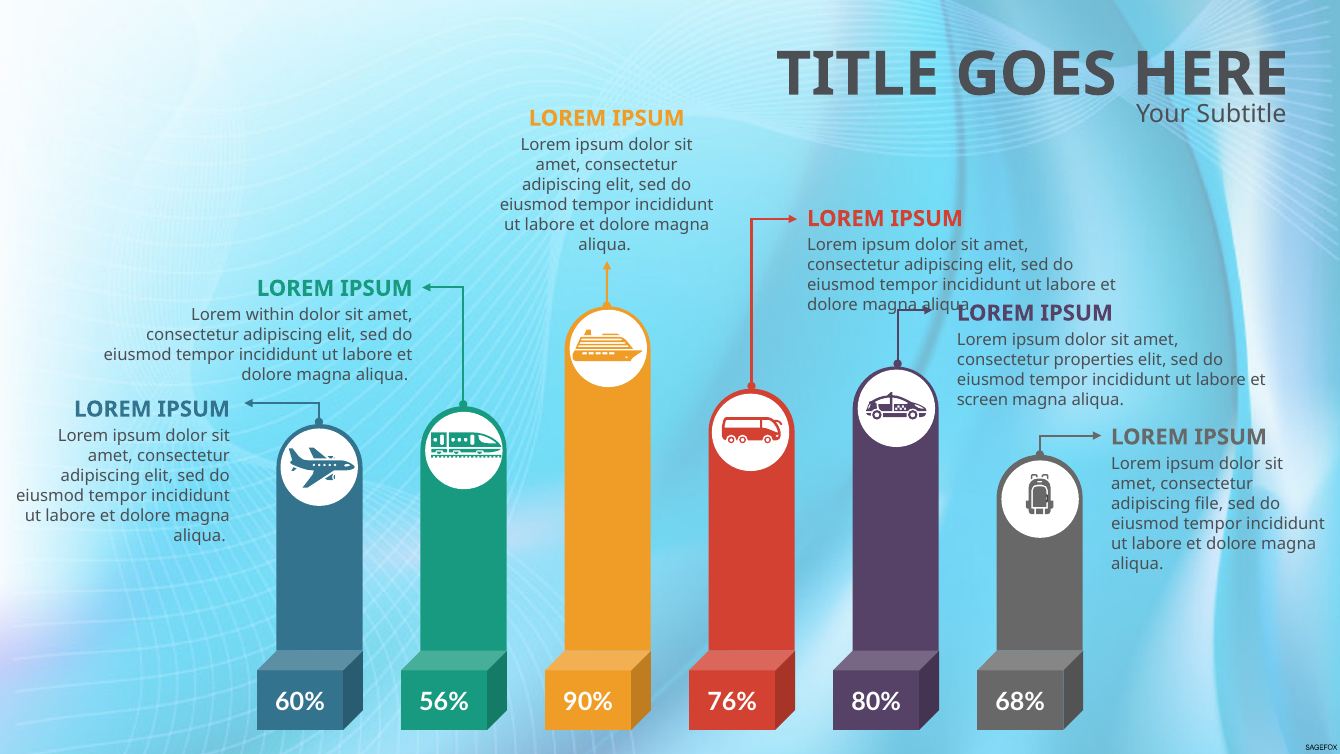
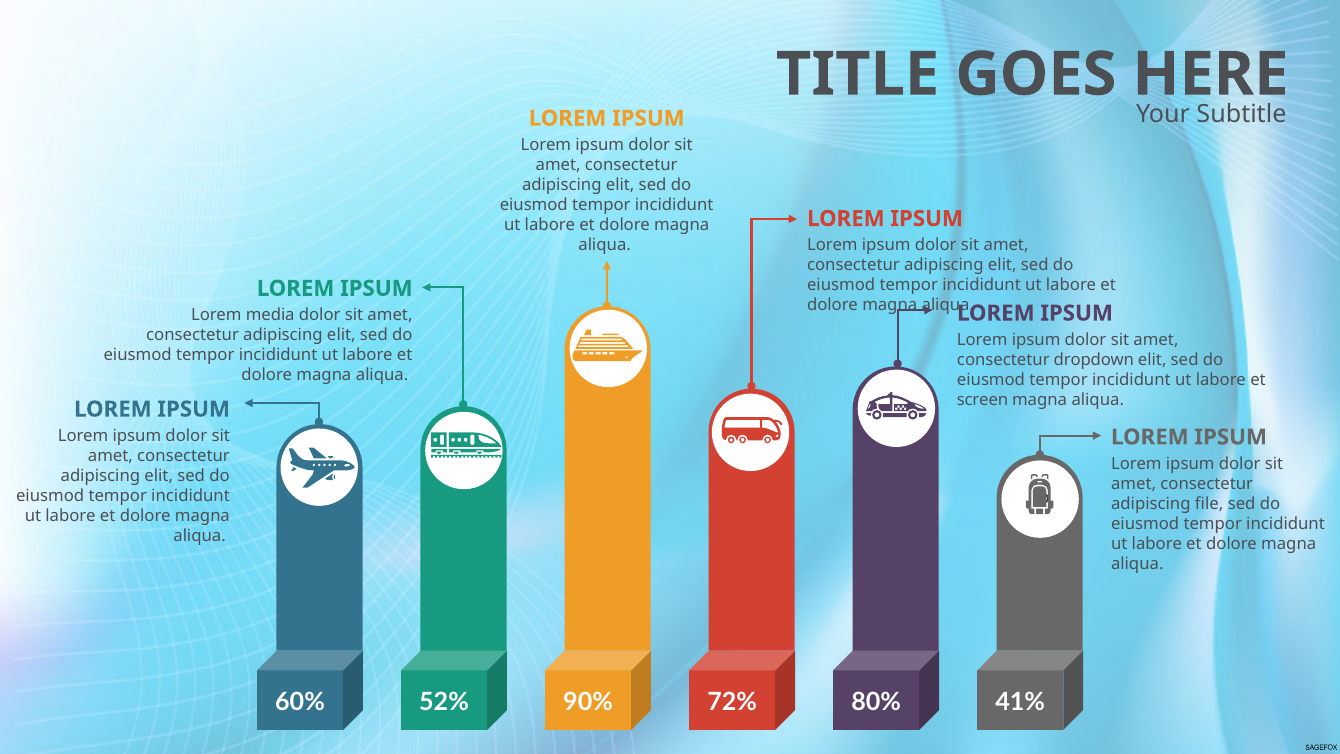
within: within -> media
properties: properties -> dropdown
56%: 56% -> 52%
76%: 76% -> 72%
68%: 68% -> 41%
